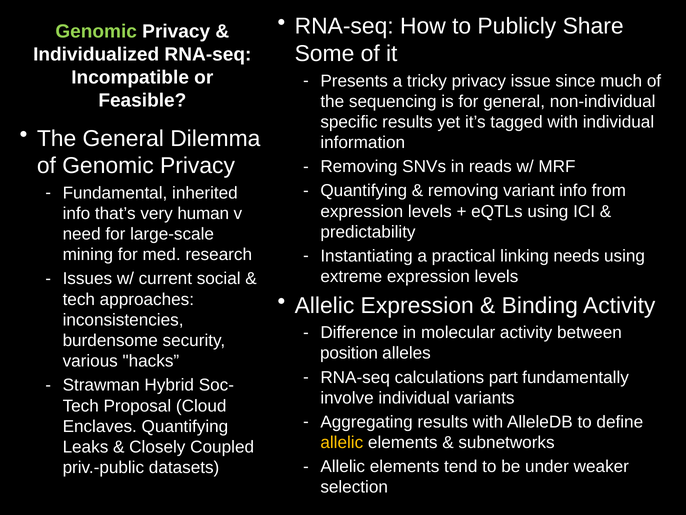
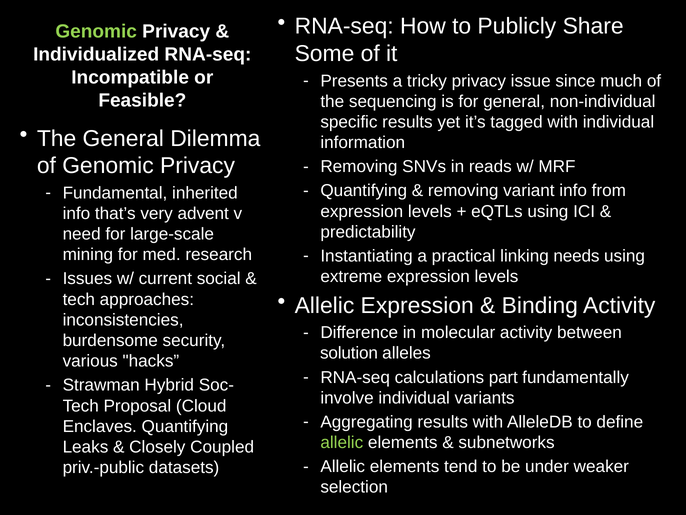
human: human -> advent
position: position -> solution
allelic at (342, 442) colour: yellow -> light green
